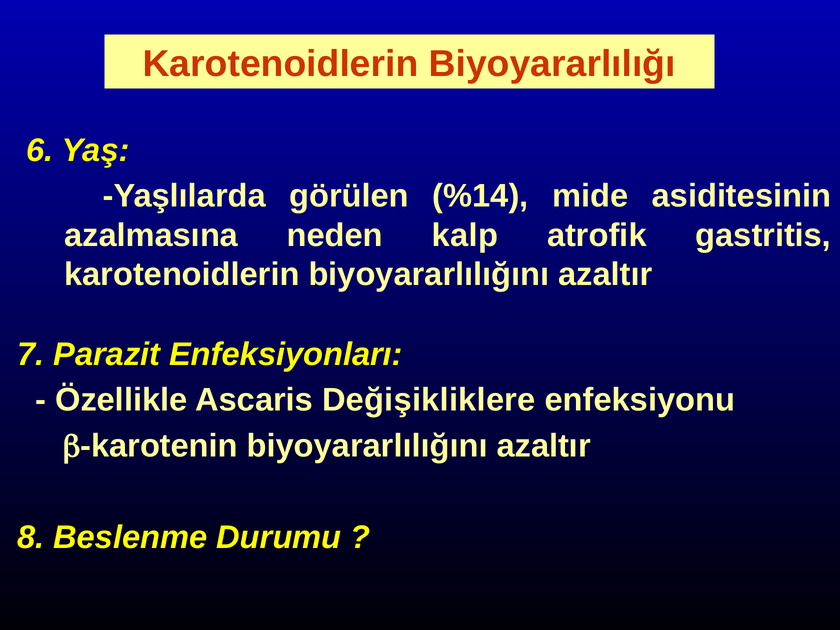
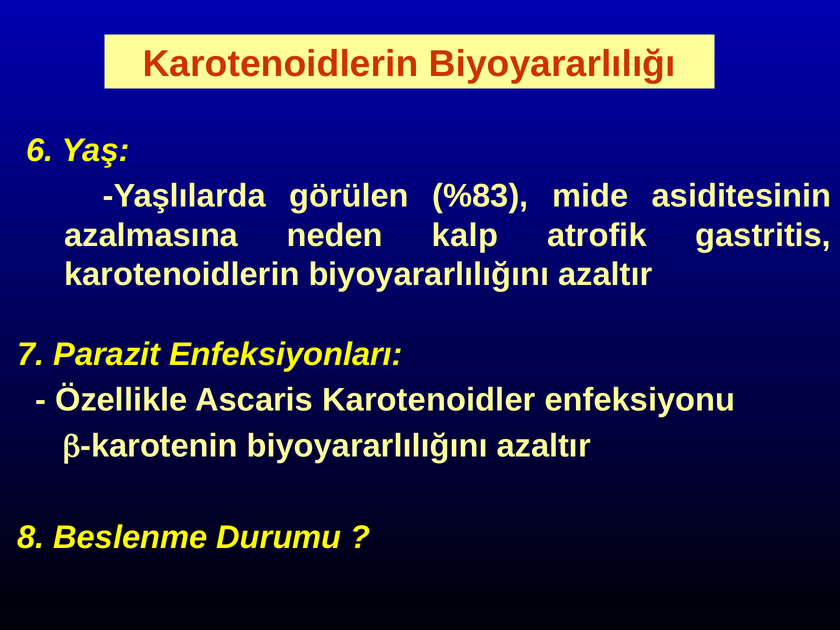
%14: %14 -> %83
Değişikliklere: Değişikliklere -> Karotenoidler
